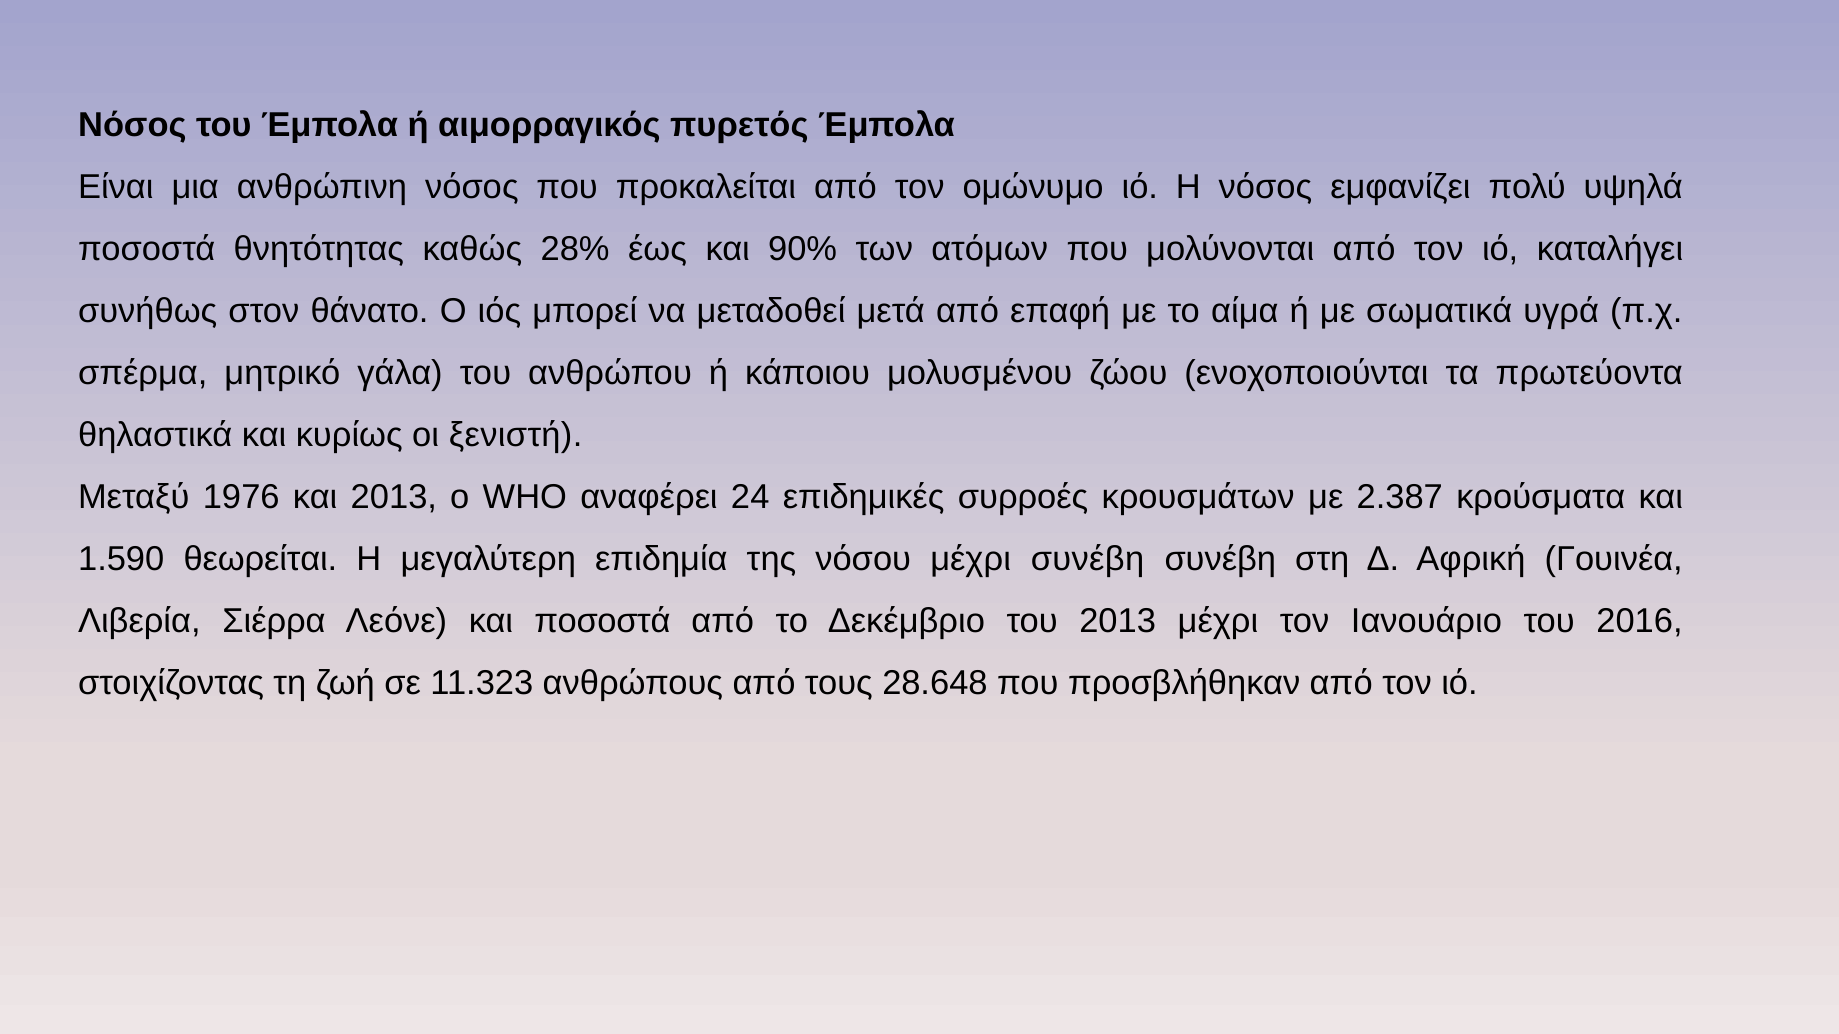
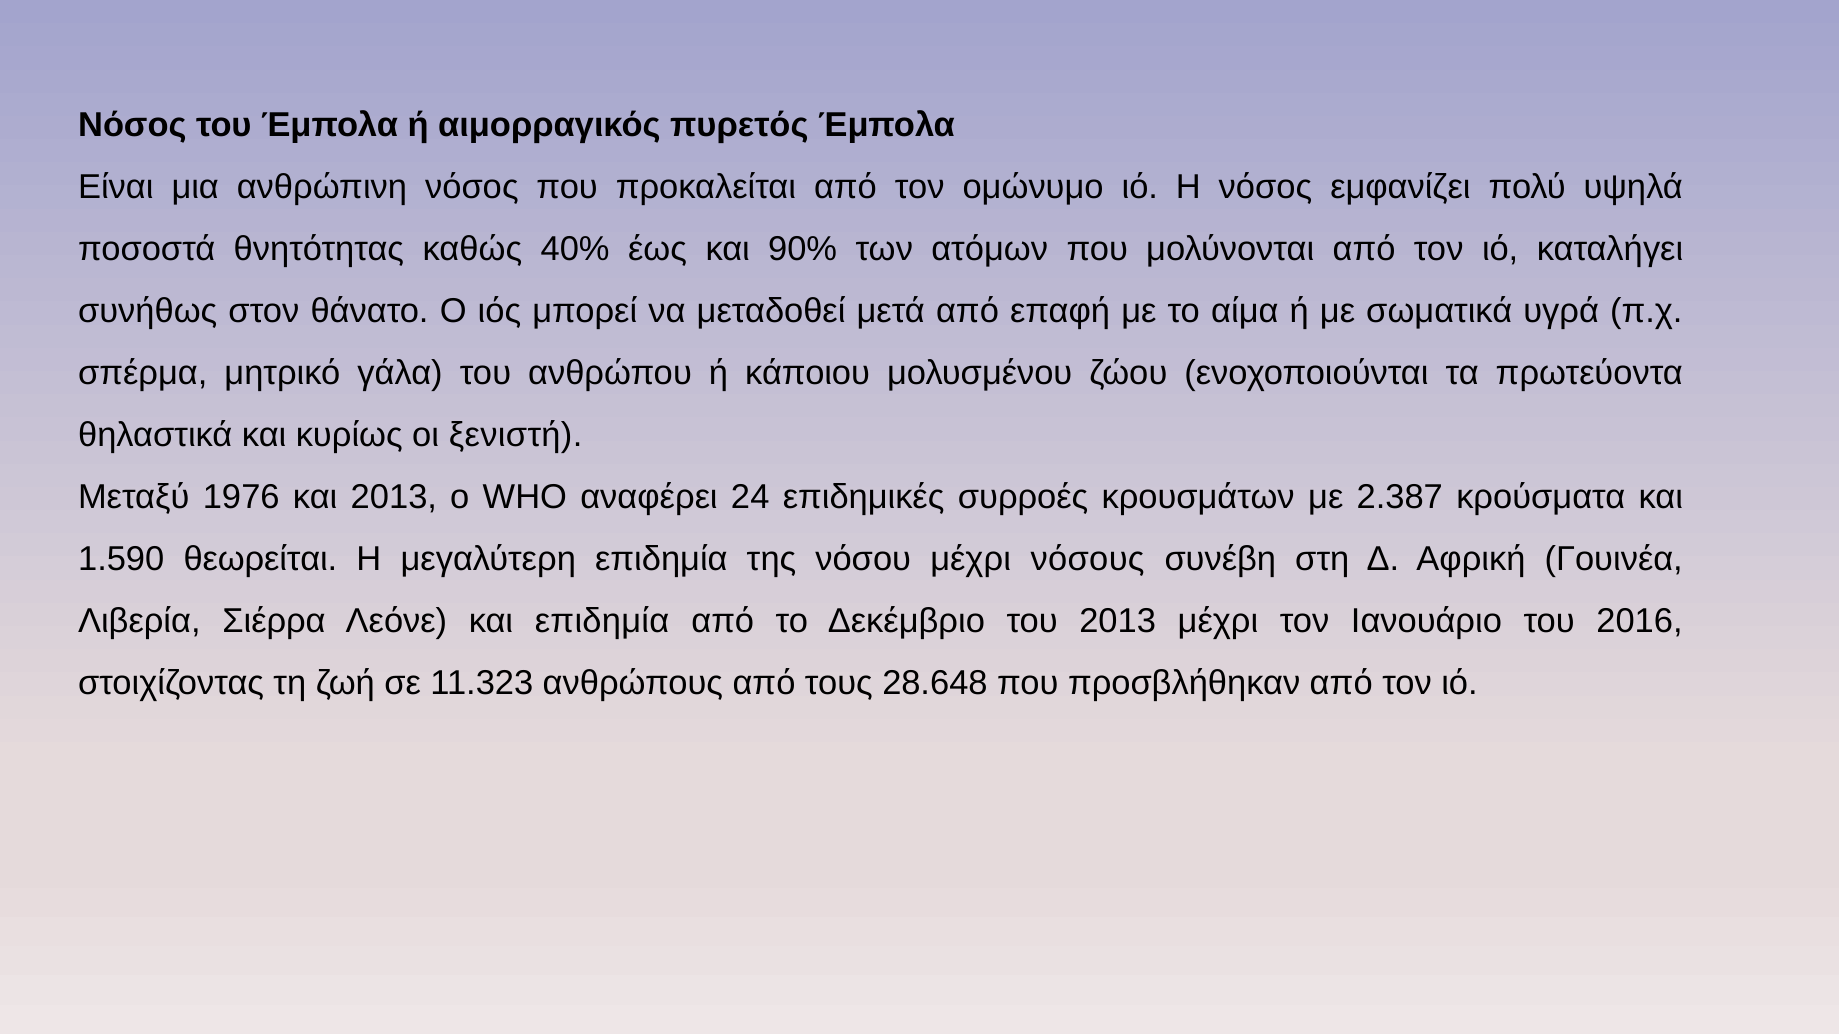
28%: 28% -> 40%
μέχρι συνέβη: συνέβη -> νόσους
και ποσοστά: ποσοστά -> επιδημία
